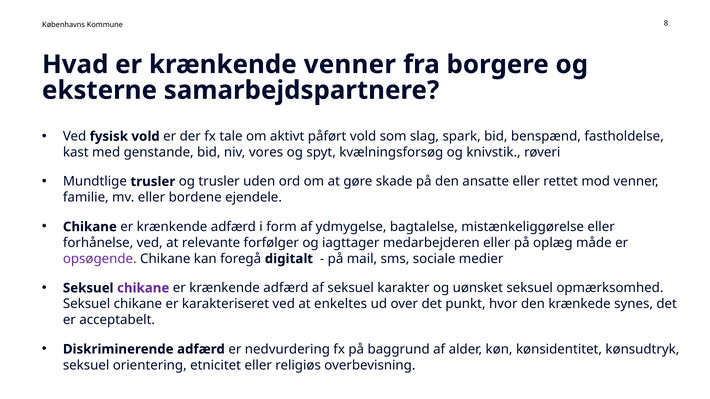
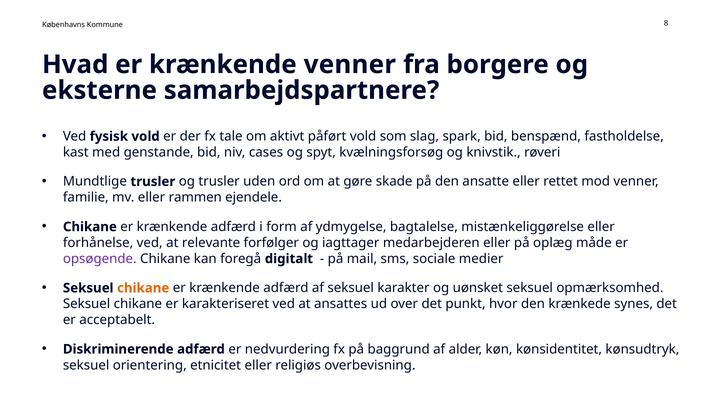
vores: vores -> cases
bordene: bordene -> rammen
chikane at (143, 288) colour: purple -> orange
enkeltes: enkeltes -> ansattes
